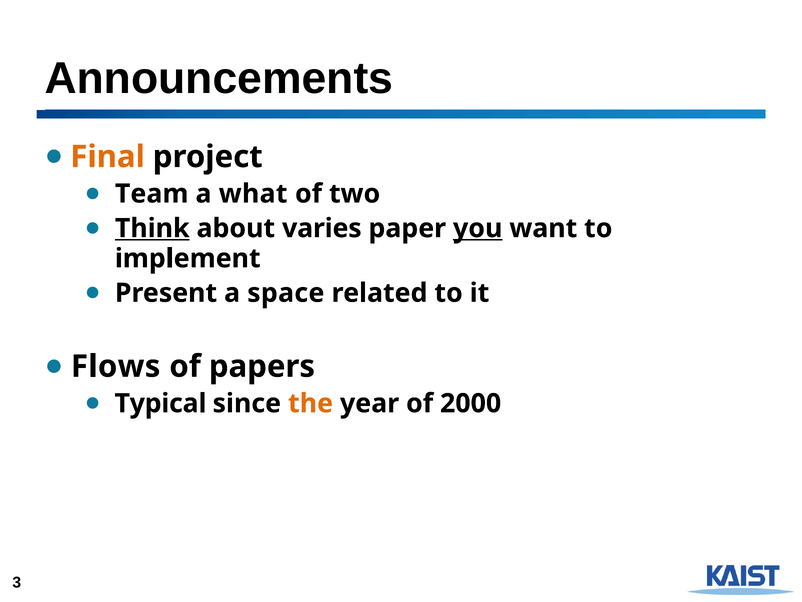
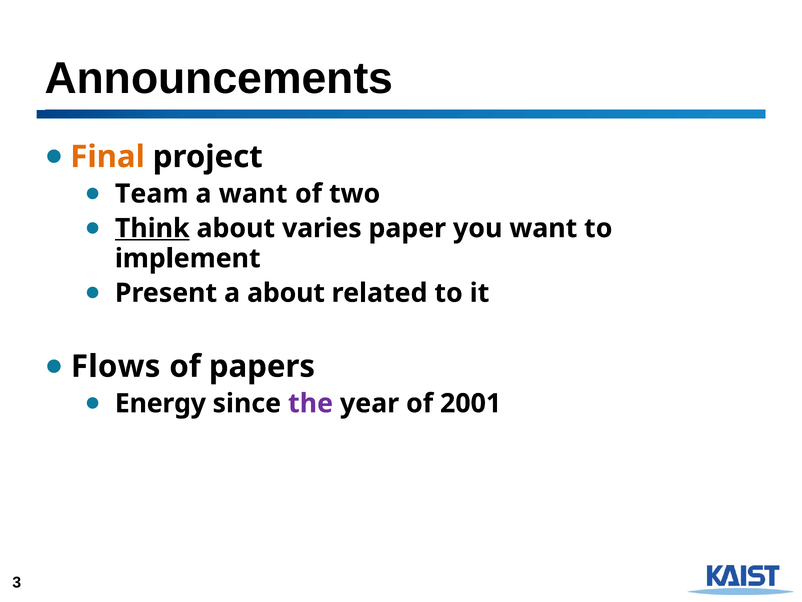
a what: what -> want
you underline: present -> none
a space: space -> about
Typical: Typical -> Energy
the colour: orange -> purple
2000: 2000 -> 2001
